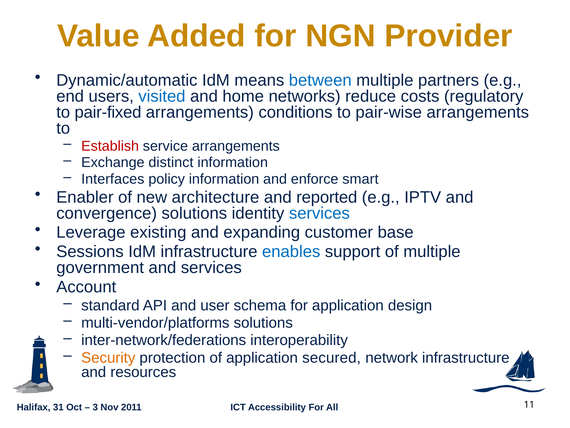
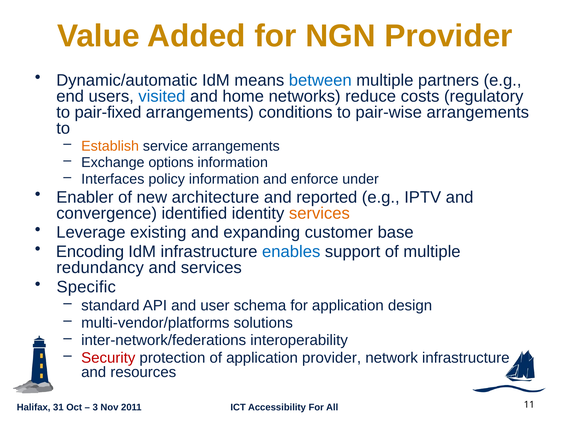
Establish colour: red -> orange
distinct: distinct -> options
smart: smart -> under
convergence solutions: solutions -> identified
services at (319, 213) colour: blue -> orange
Sessions: Sessions -> Encoding
government: government -> redundancy
Account: Account -> Specific
Security colour: orange -> red
application secured: secured -> provider
